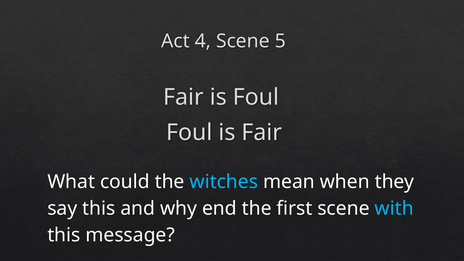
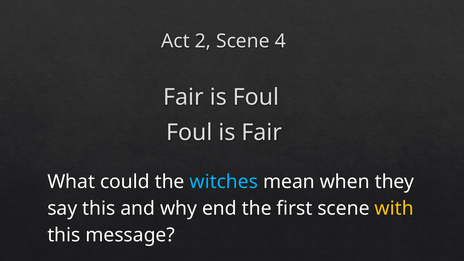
4: 4 -> 2
5: 5 -> 4
with colour: light blue -> yellow
